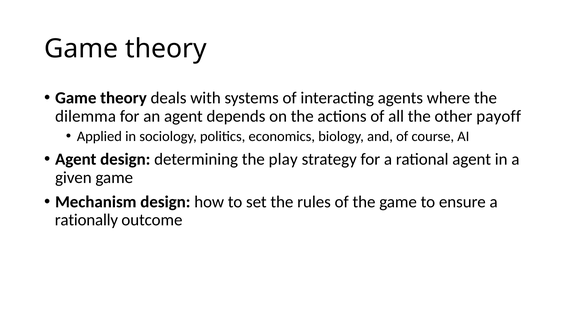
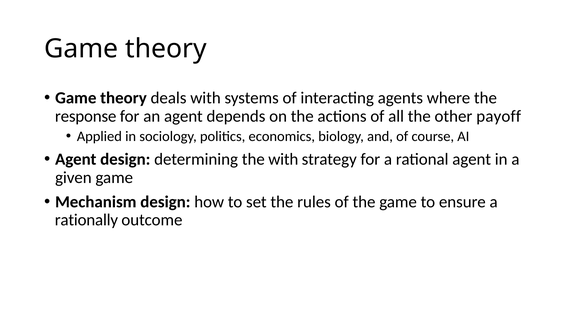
dilemma: dilemma -> response
the play: play -> with
